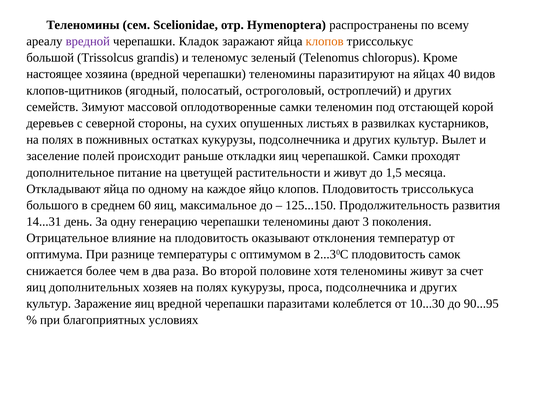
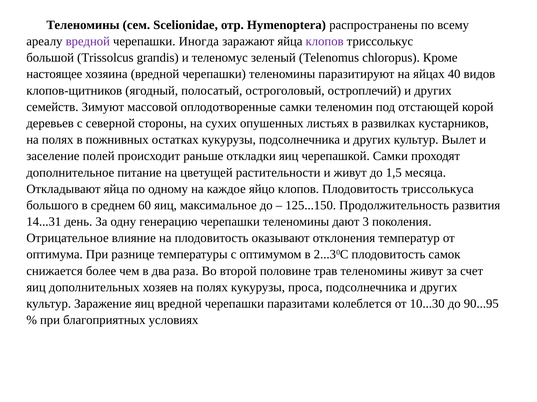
Кладок: Кладок -> Иногда
клопов at (325, 41) colour: orange -> purple
хотя: хотя -> трав
